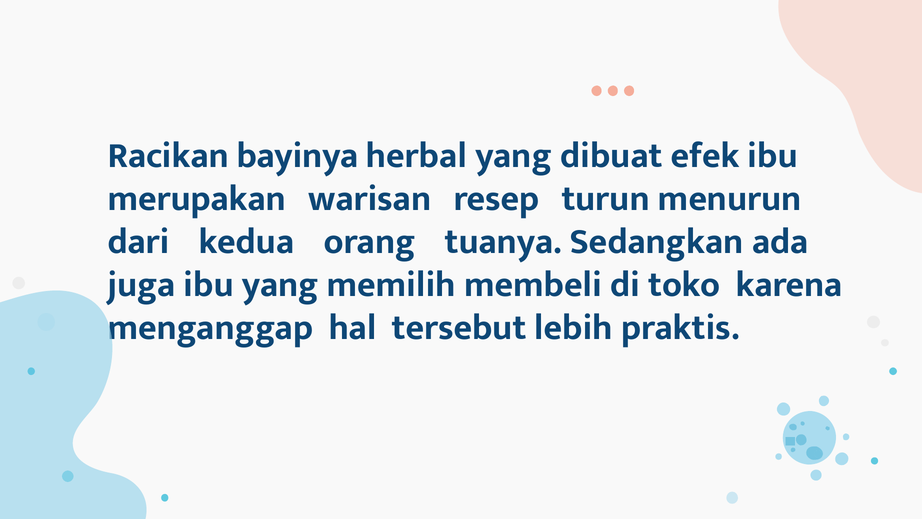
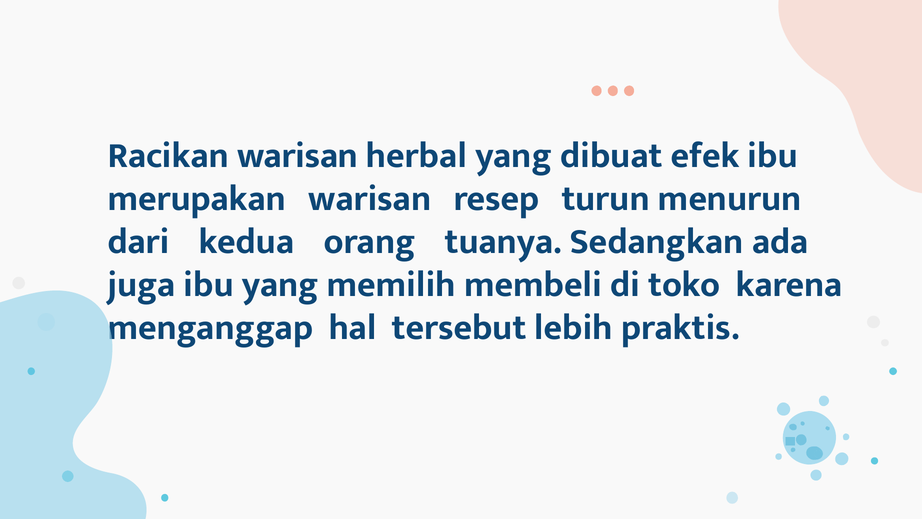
Racikan bayinya: bayinya -> warisan
